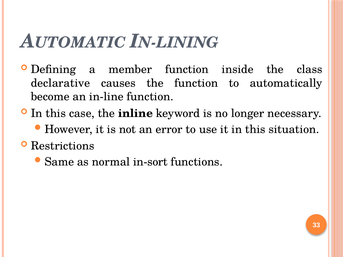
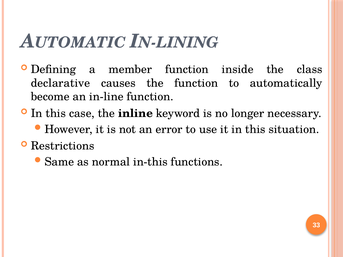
in-sort: in-sort -> in-this
